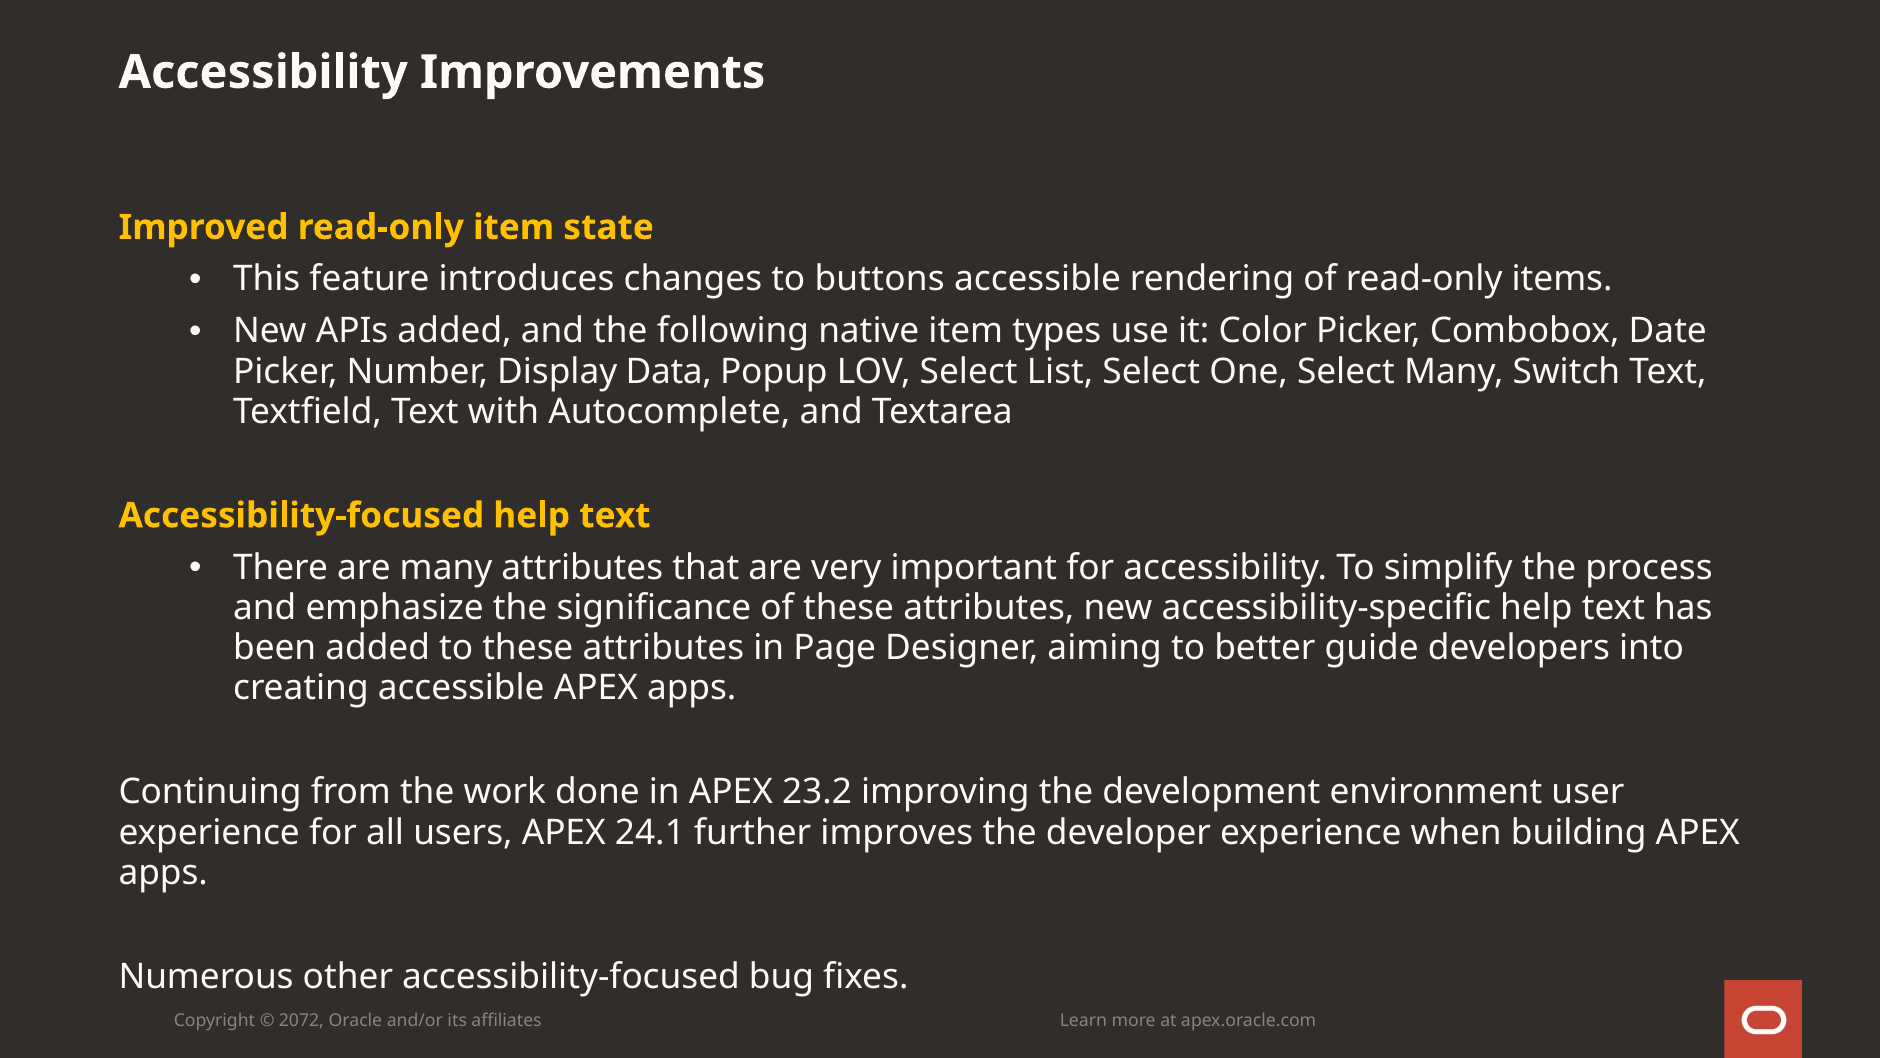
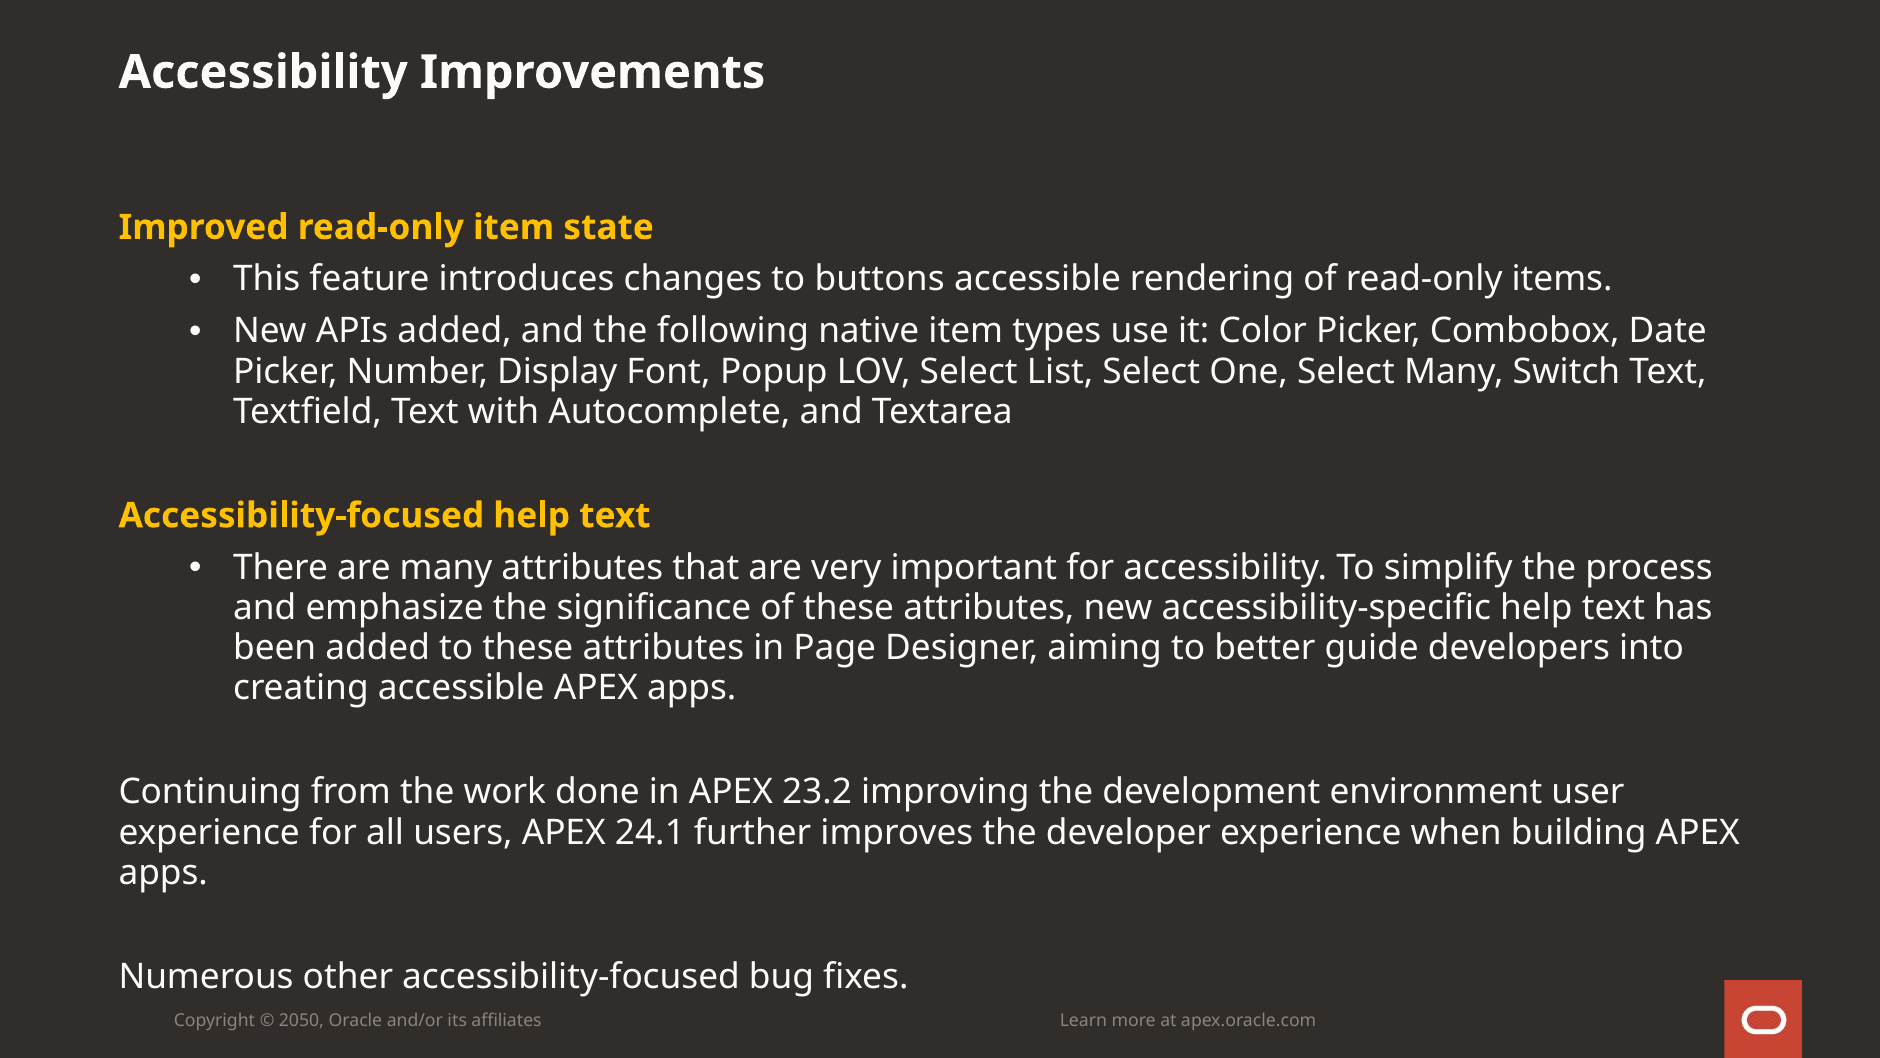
Data: Data -> Font
2072: 2072 -> 2050
